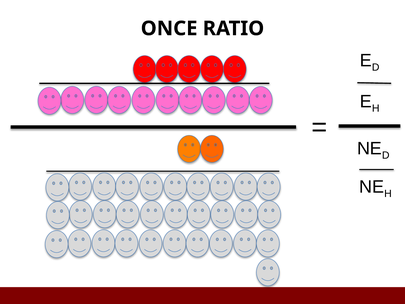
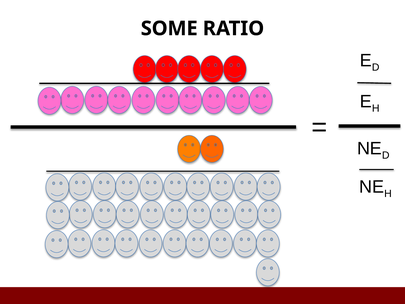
ONCE: ONCE -> SOME
